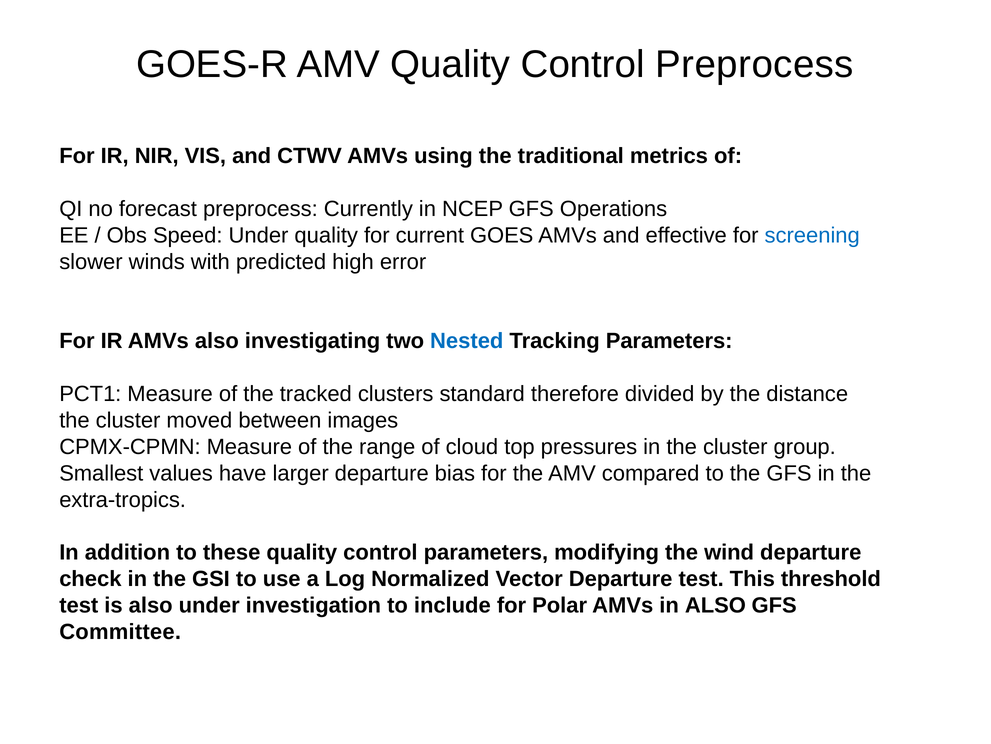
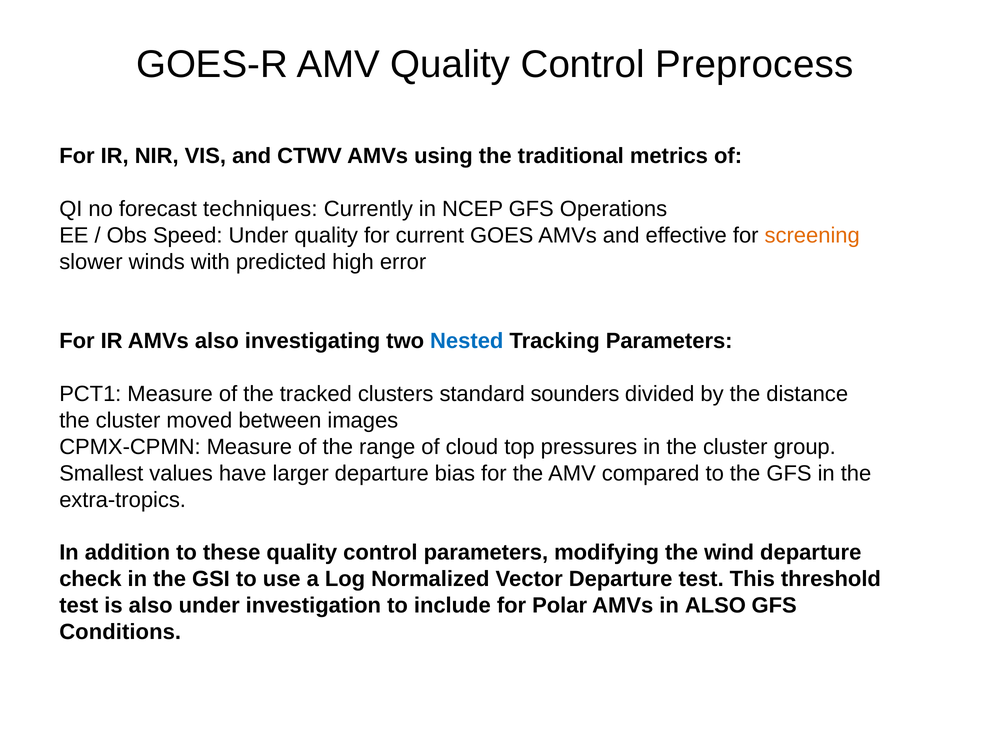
forecast preprocess: preprocess -> techniques
screening colour: blue -> orange
therefore: therefore -> sounders
Committee: Committee -> Conditions
